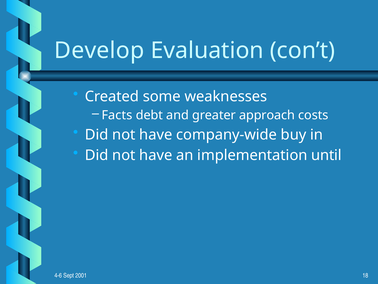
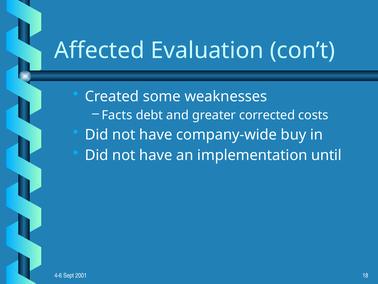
Develop: Develop -> Affected
approach: approach -> corrected
